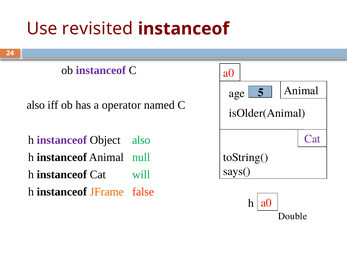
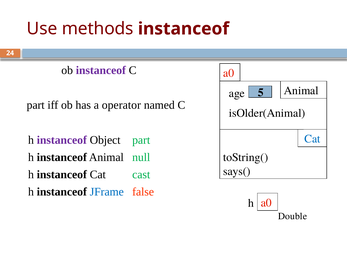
revisited: revisited -> methods
also at (36, 105): also -> part
Cat at (312, 138) colour: purple -> blue
Object also: also -> part
will: will -> cast
JFrame colour: orange -> blue
